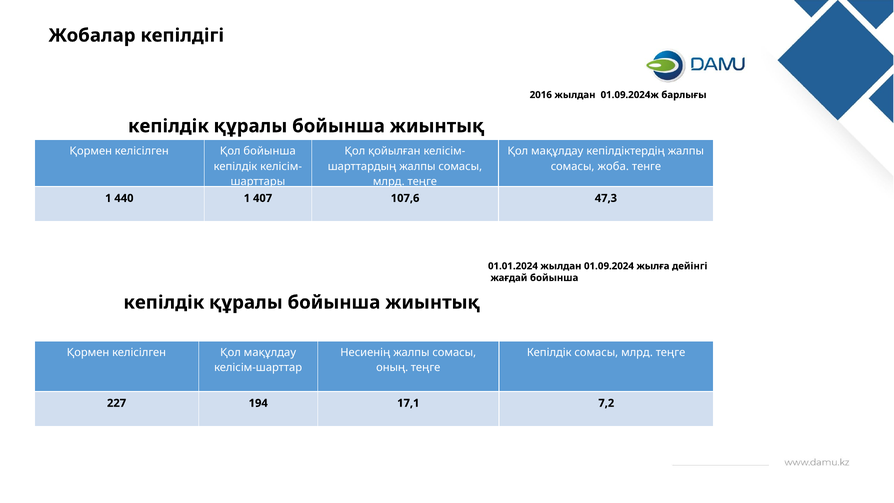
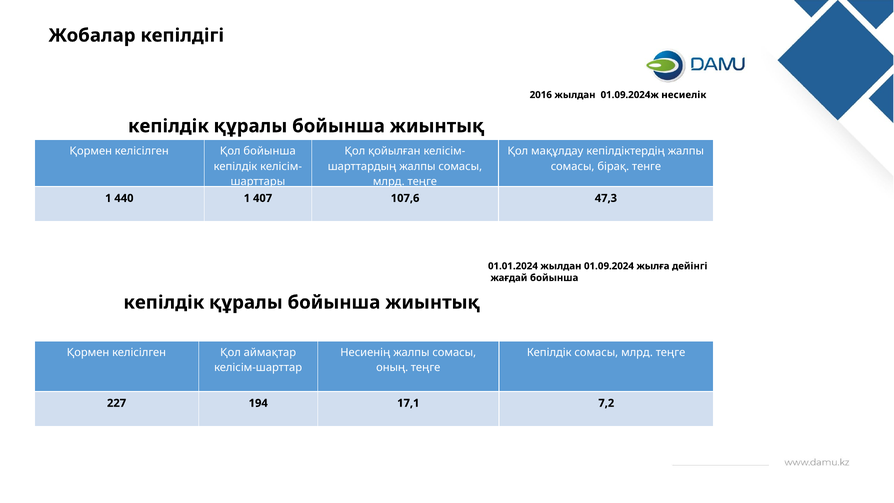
барлығы: барлығы -> несиелік
жоба: жоба -> бірақ
келісілген Қол мақұлдау: мақұлдау -> аймақтар
